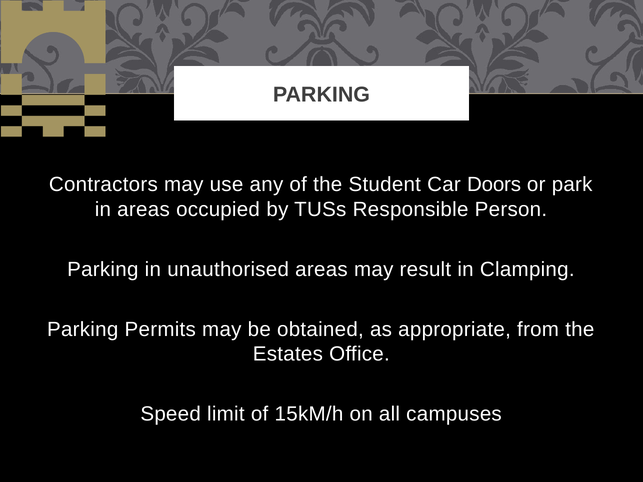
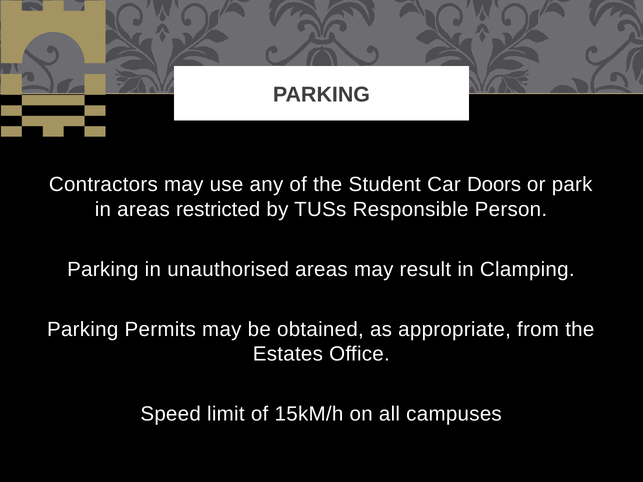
occupied: occupied -> restricted
